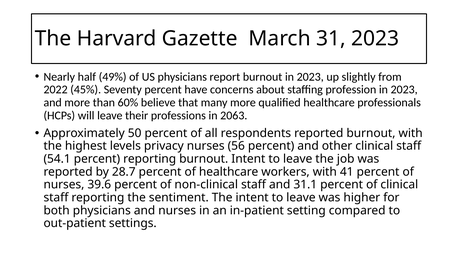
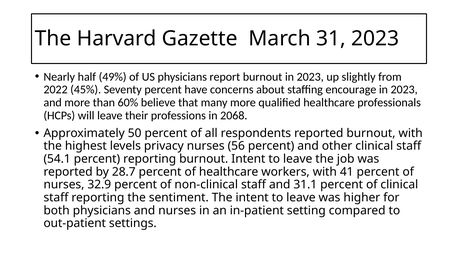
profession: profession -> encourage
2063: 2063 -> 2068
39.6: 39.6 -> 32.9
